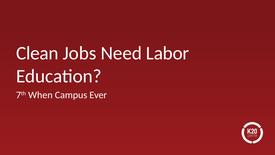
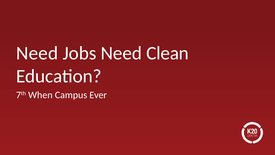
Clean at (37, 53): Clean -> Need
Labor: Labor -> Clean
